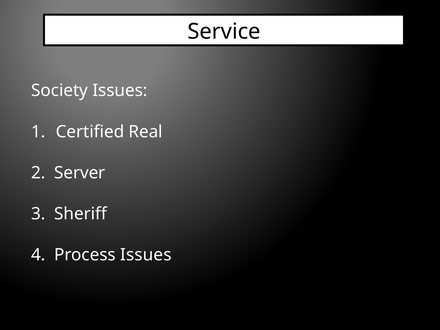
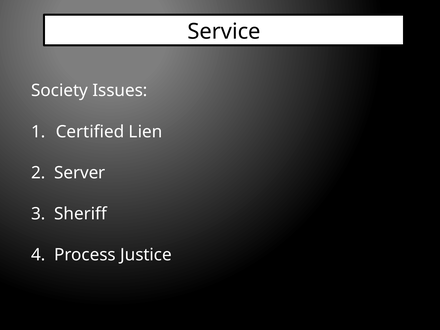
Real: Real -> Lien
Process Issues: Issues -> Justice
